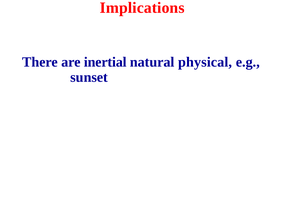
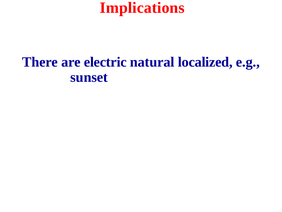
inertial: inertial -> electric
physical: physical -> localized
